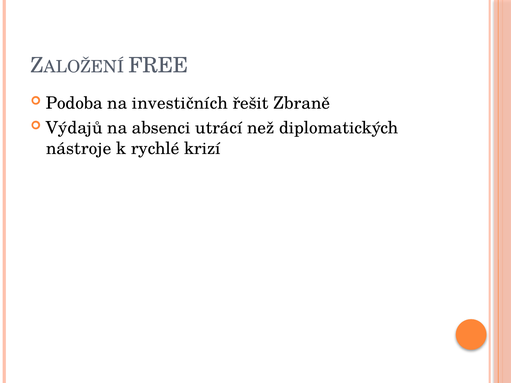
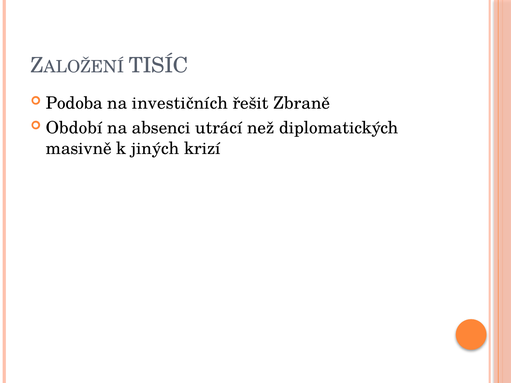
FREE: FREE -> TISÍC
Výdajů: Výdajů -> Období
nástroje: nástroje -> masivně
rychlé: rychlé -> jiných
